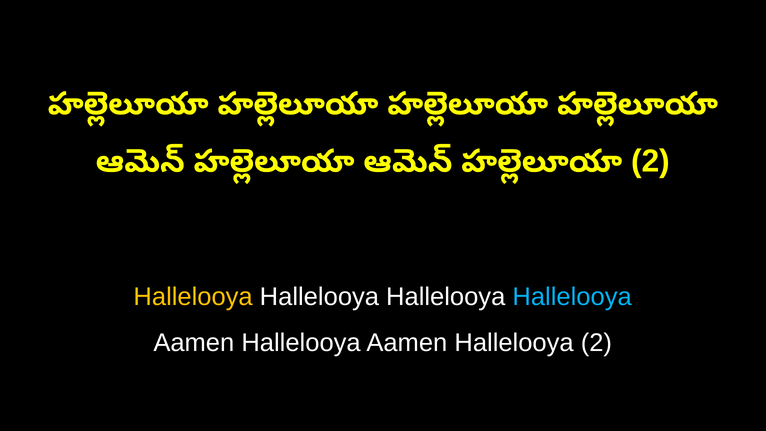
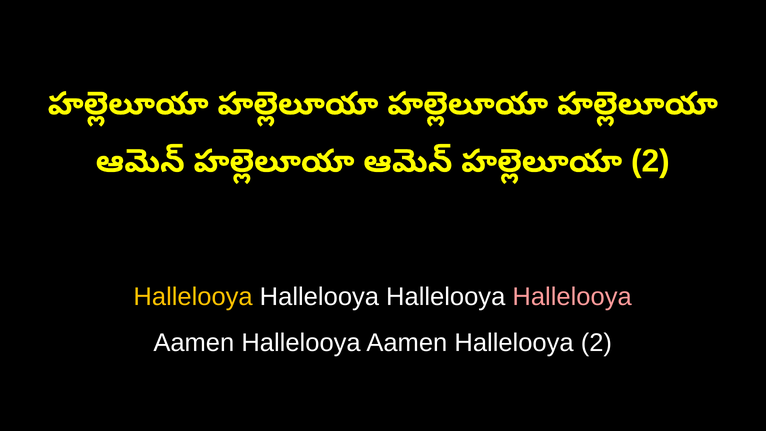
Hallelooya at (572, 297) colour: light blue -> pink
